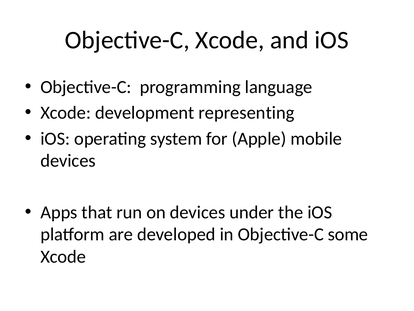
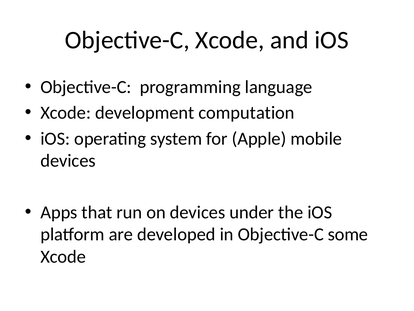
representing: representing -> computation
